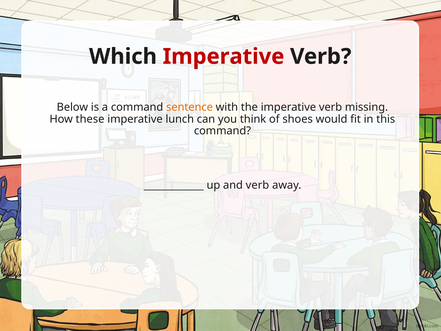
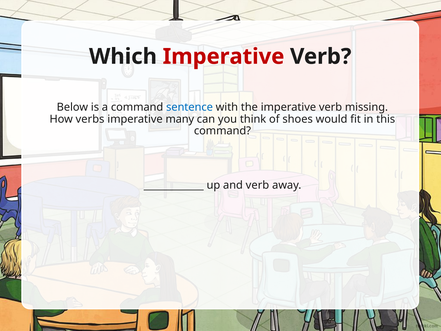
sentence colour: orange -> blue
these: these -> verbs
lunch: lunch -> many
